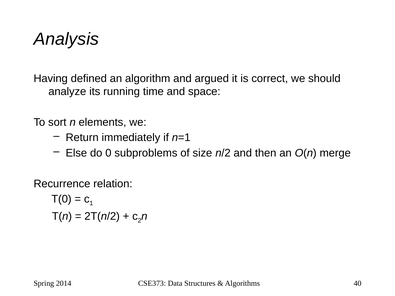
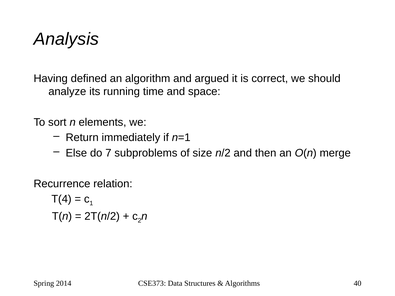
0: 0 -> 7
T(0: T(0 -> T(4
